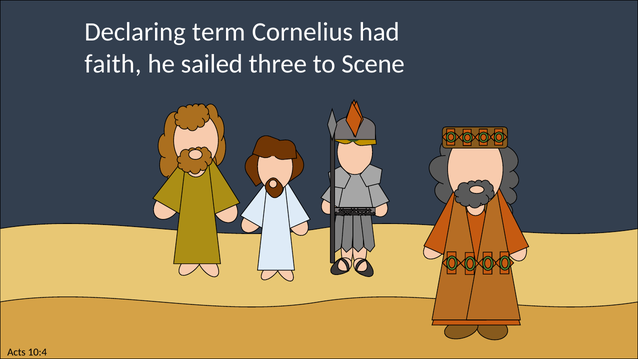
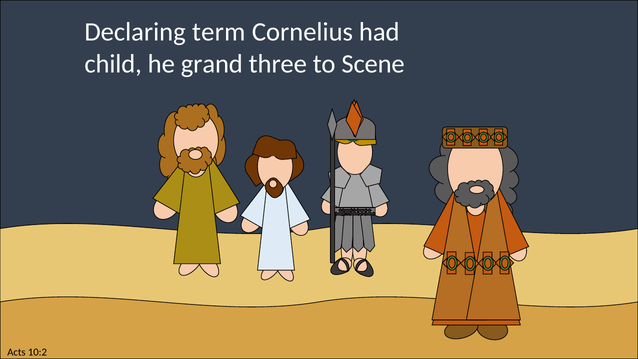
faith: faith -> child
sailed: sailed -> grand
10:4: 10:4 -> 10:2
